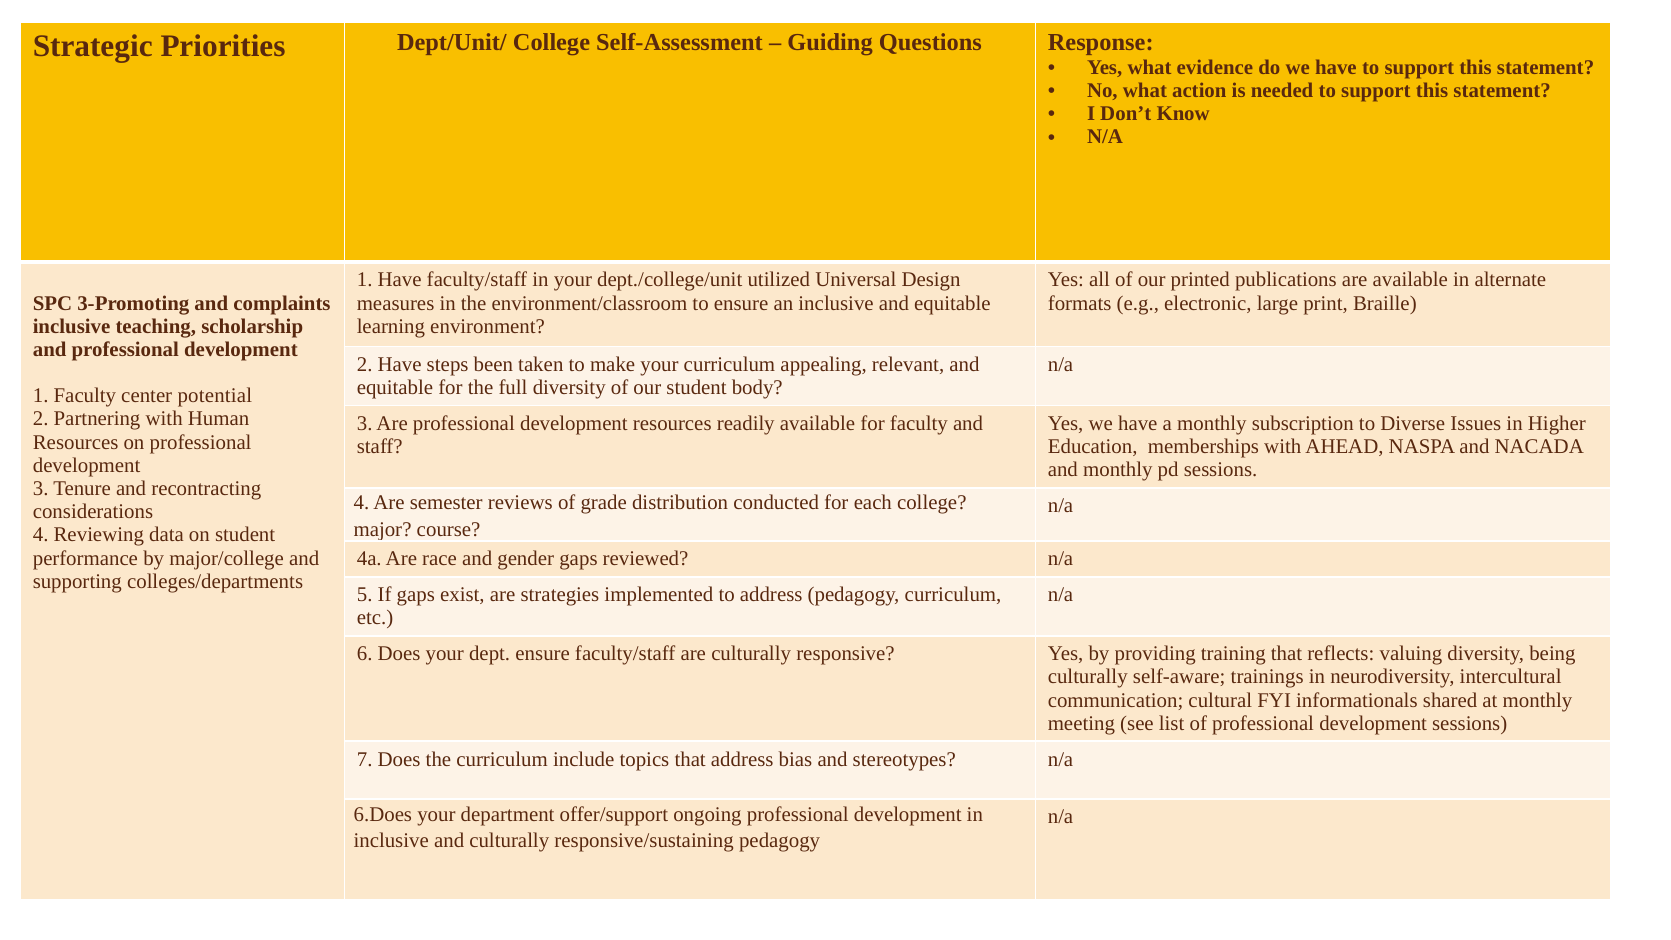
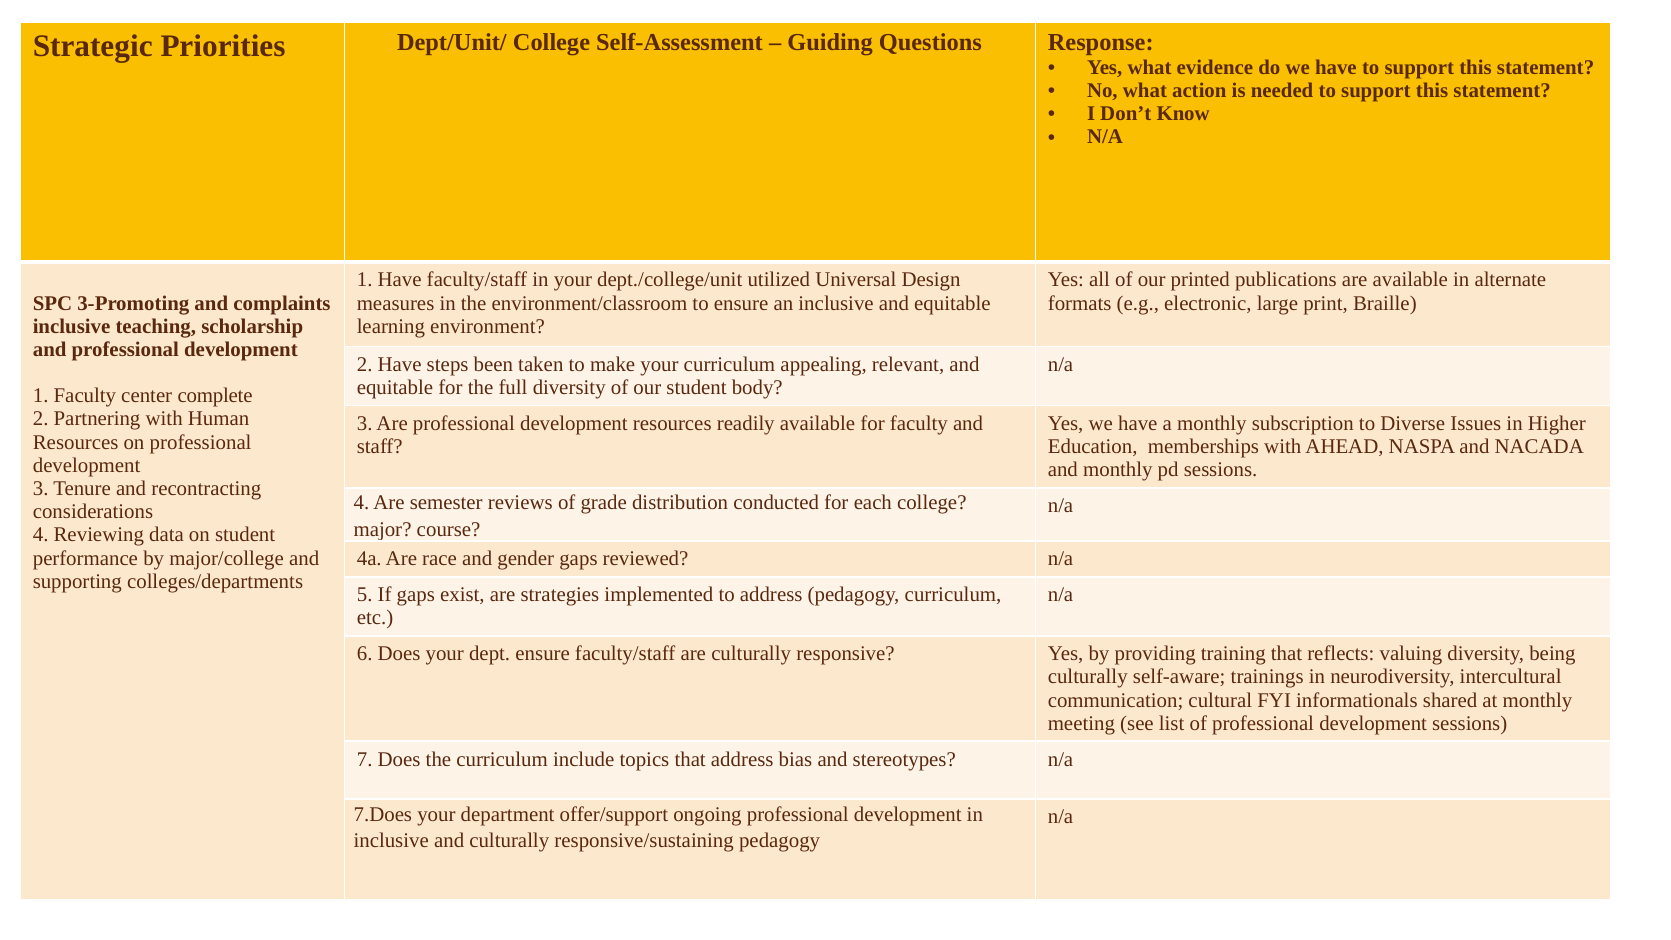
potential: potential -> complete
6.Does: 6.Does -> 7.Does
